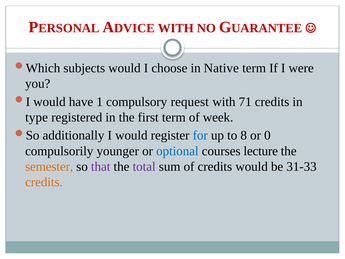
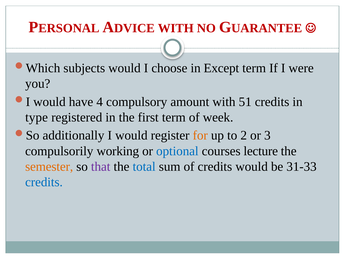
Native: Native -> Except
1: 1 -> 4
request: request -> amount
71: 71 -> 51
for colour: blue -> orange
8: 8 -> 2
0: 0 -> 3
younger: younger -> working
total colour: purple -> blue
credits at (44, 182) colour: orange -> blue
